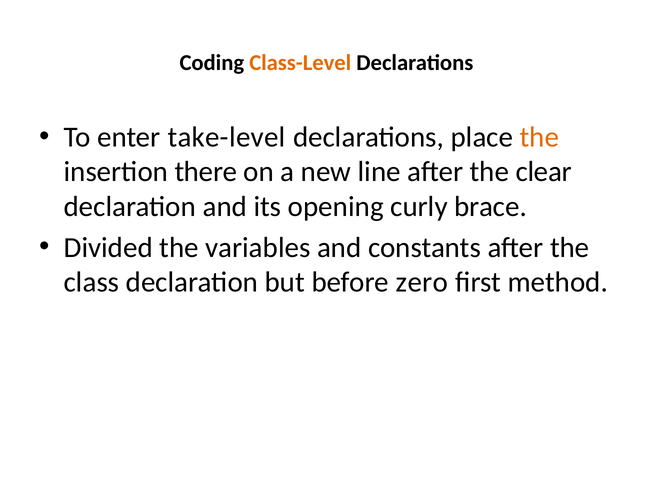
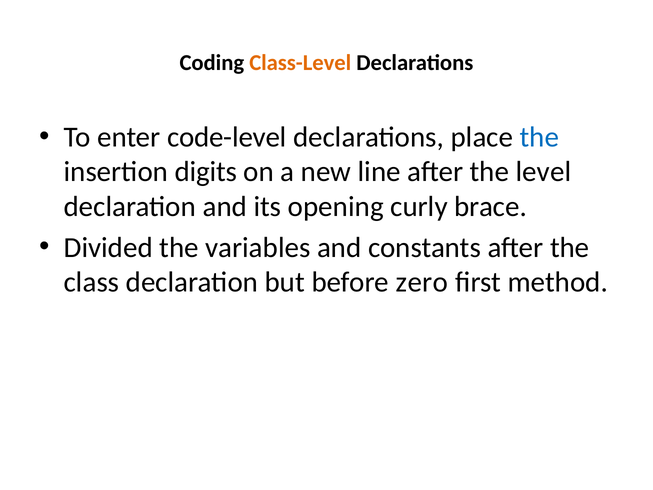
take-level: take-level -> code-level
the at (539, 137) colour: orange -> blue
there: there -> digits
clear: clear -> level
